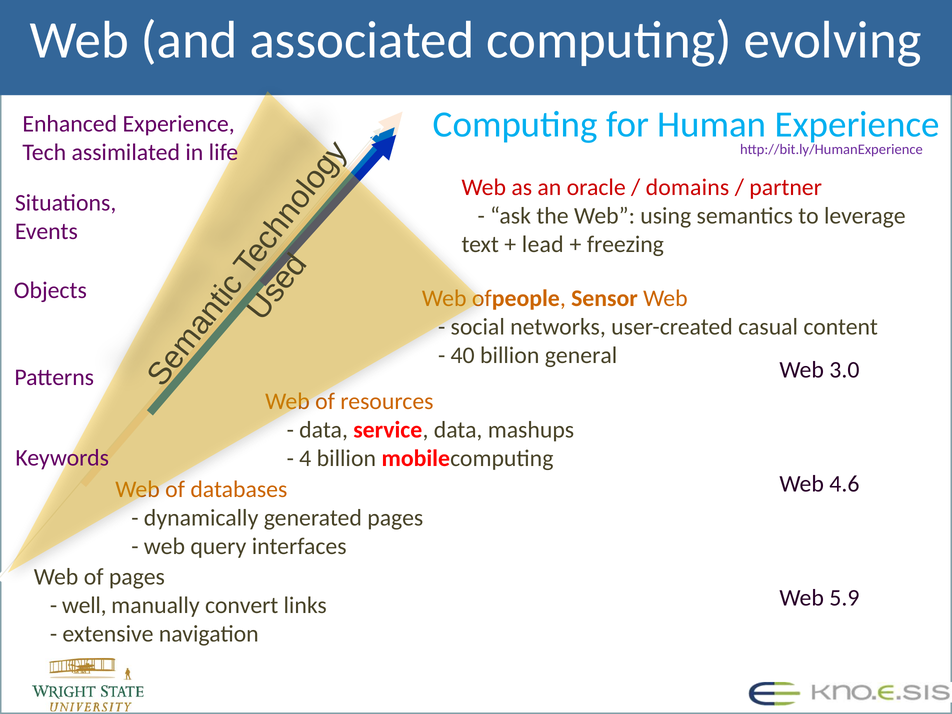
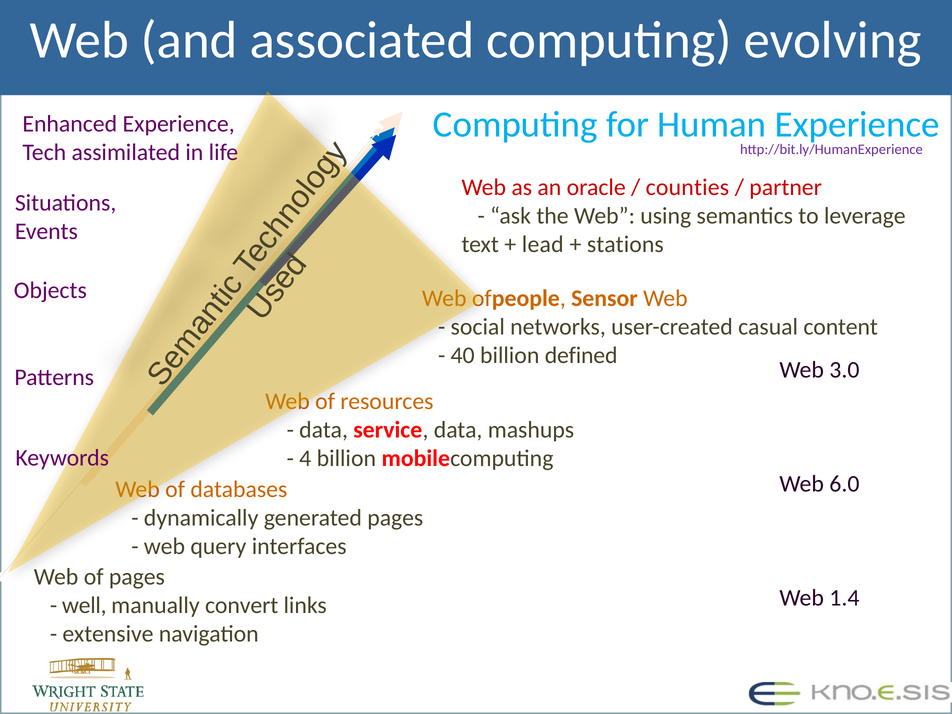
domains: domains -> counties
freezing: freezing -> stations
general: general -> defined
4.6: 4.6 -> 6.0
5.9: 5.9 -> 1.4
